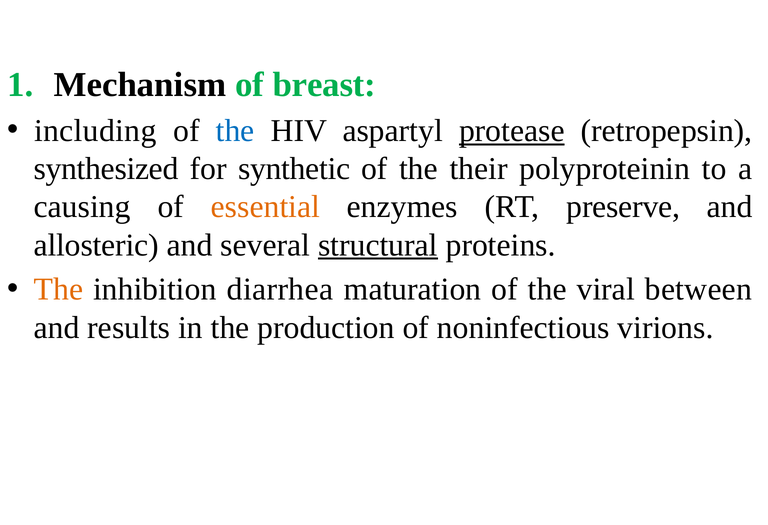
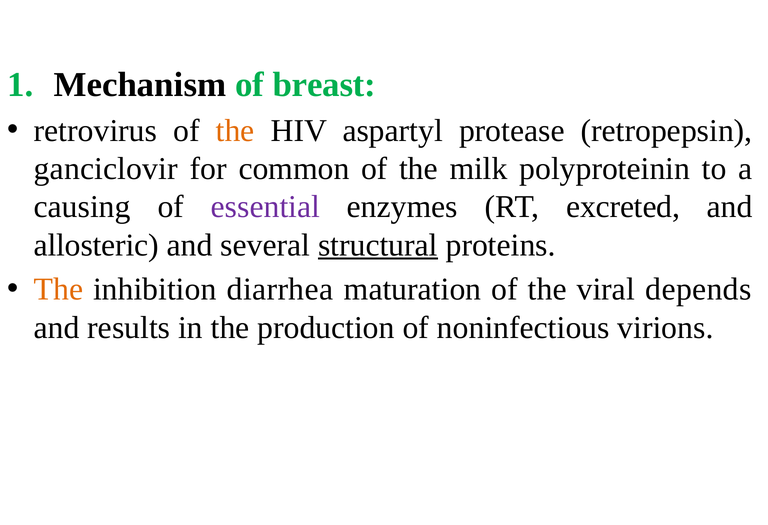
including: including -> retrovirus
the at (235, 131) colour: blue -> orange
protease underline: present -> none
synthesized: synthesized -> ganciclovir
synthetic: synthetic -> common
their: their -> milk
essential colour: orange -> purple
preserve: preserve -> excreted
between: between -> depends
